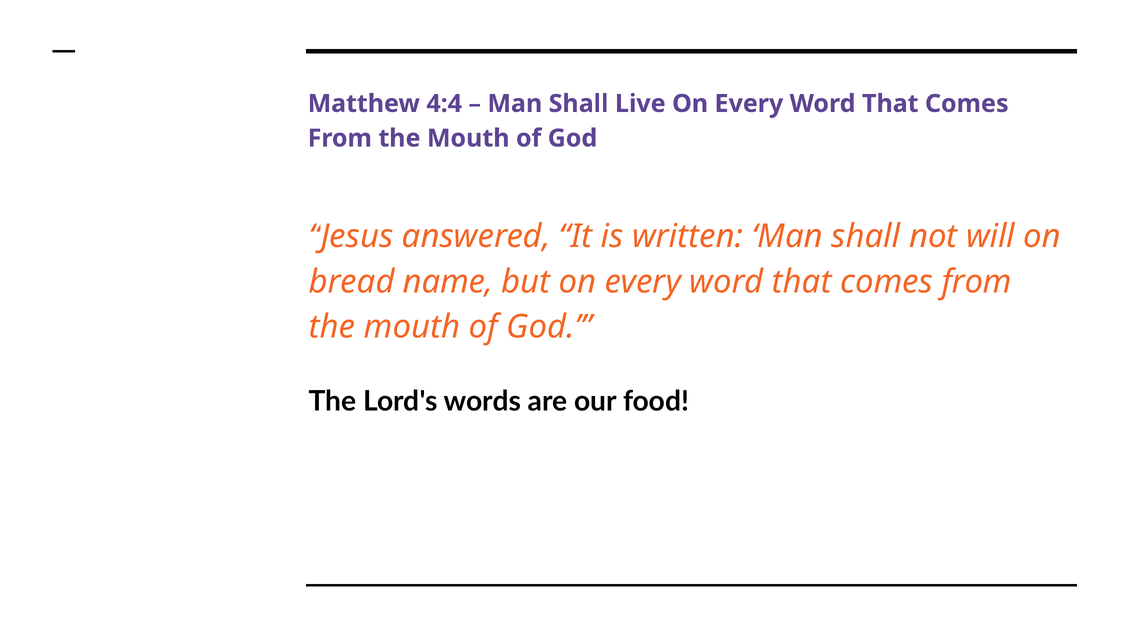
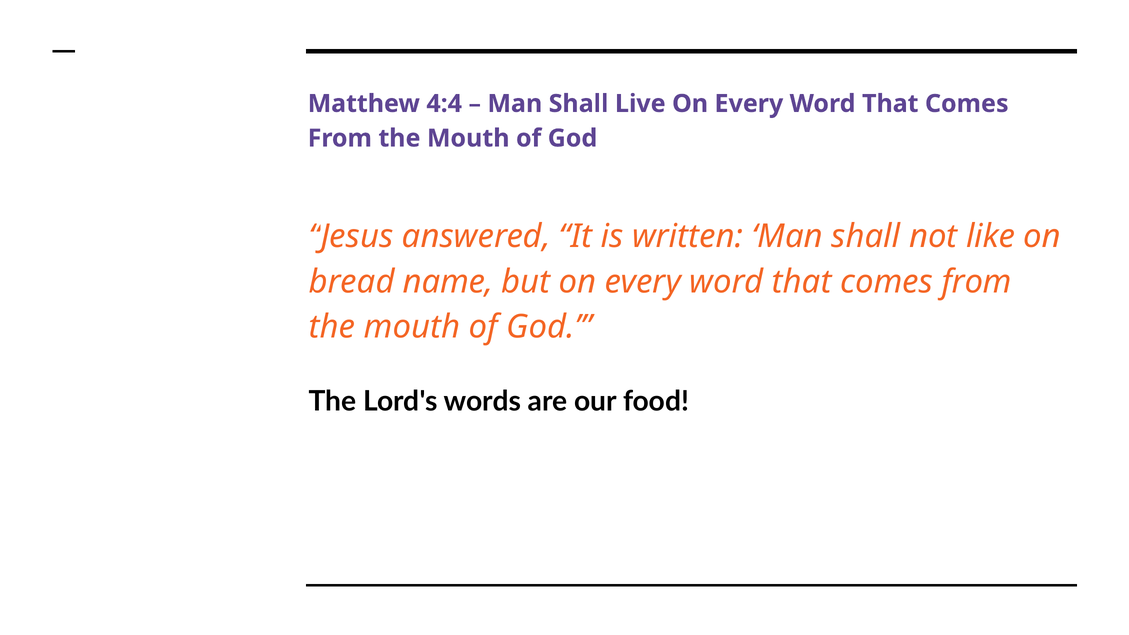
will: will -> like
